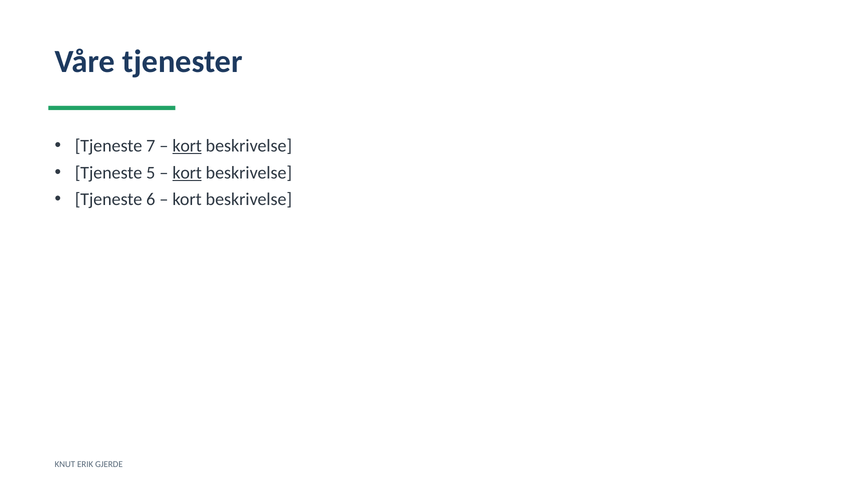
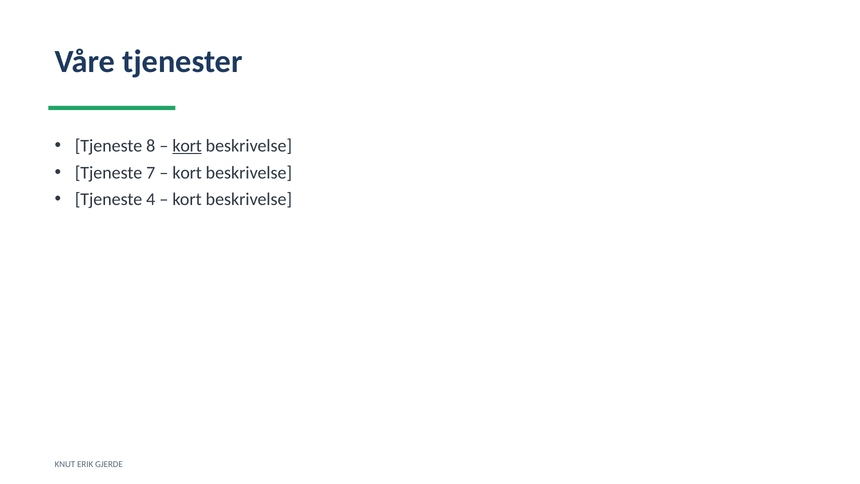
7: 7 -> 8
5: 5 -> 7
kort at (187, 173) underline: present -> none
6: 6 -> 4
